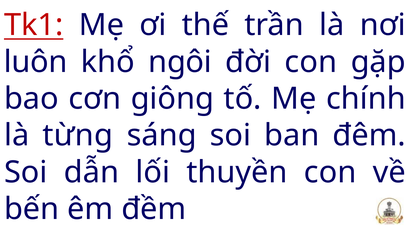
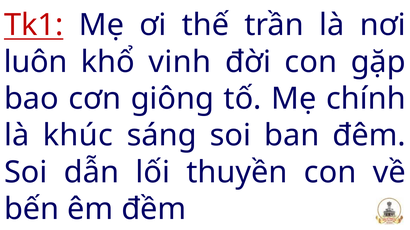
ngôi: ngôi -> vinh
từng: từng -> khúc
